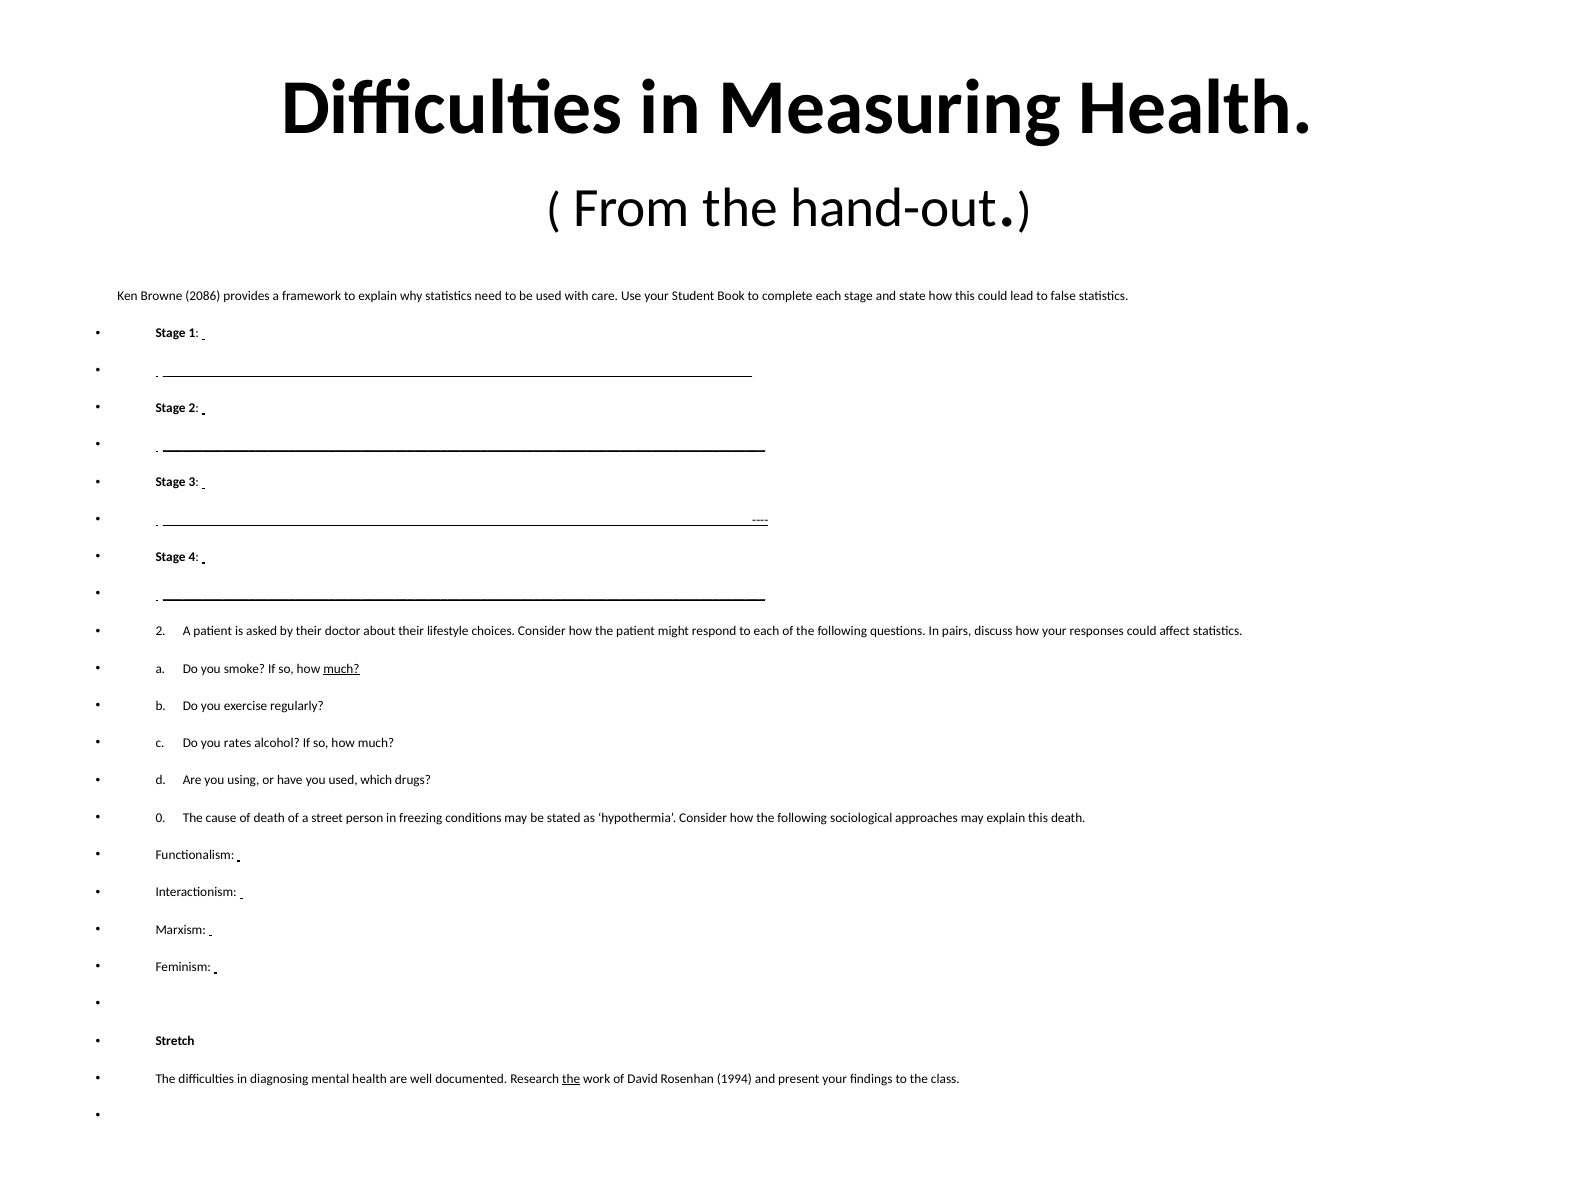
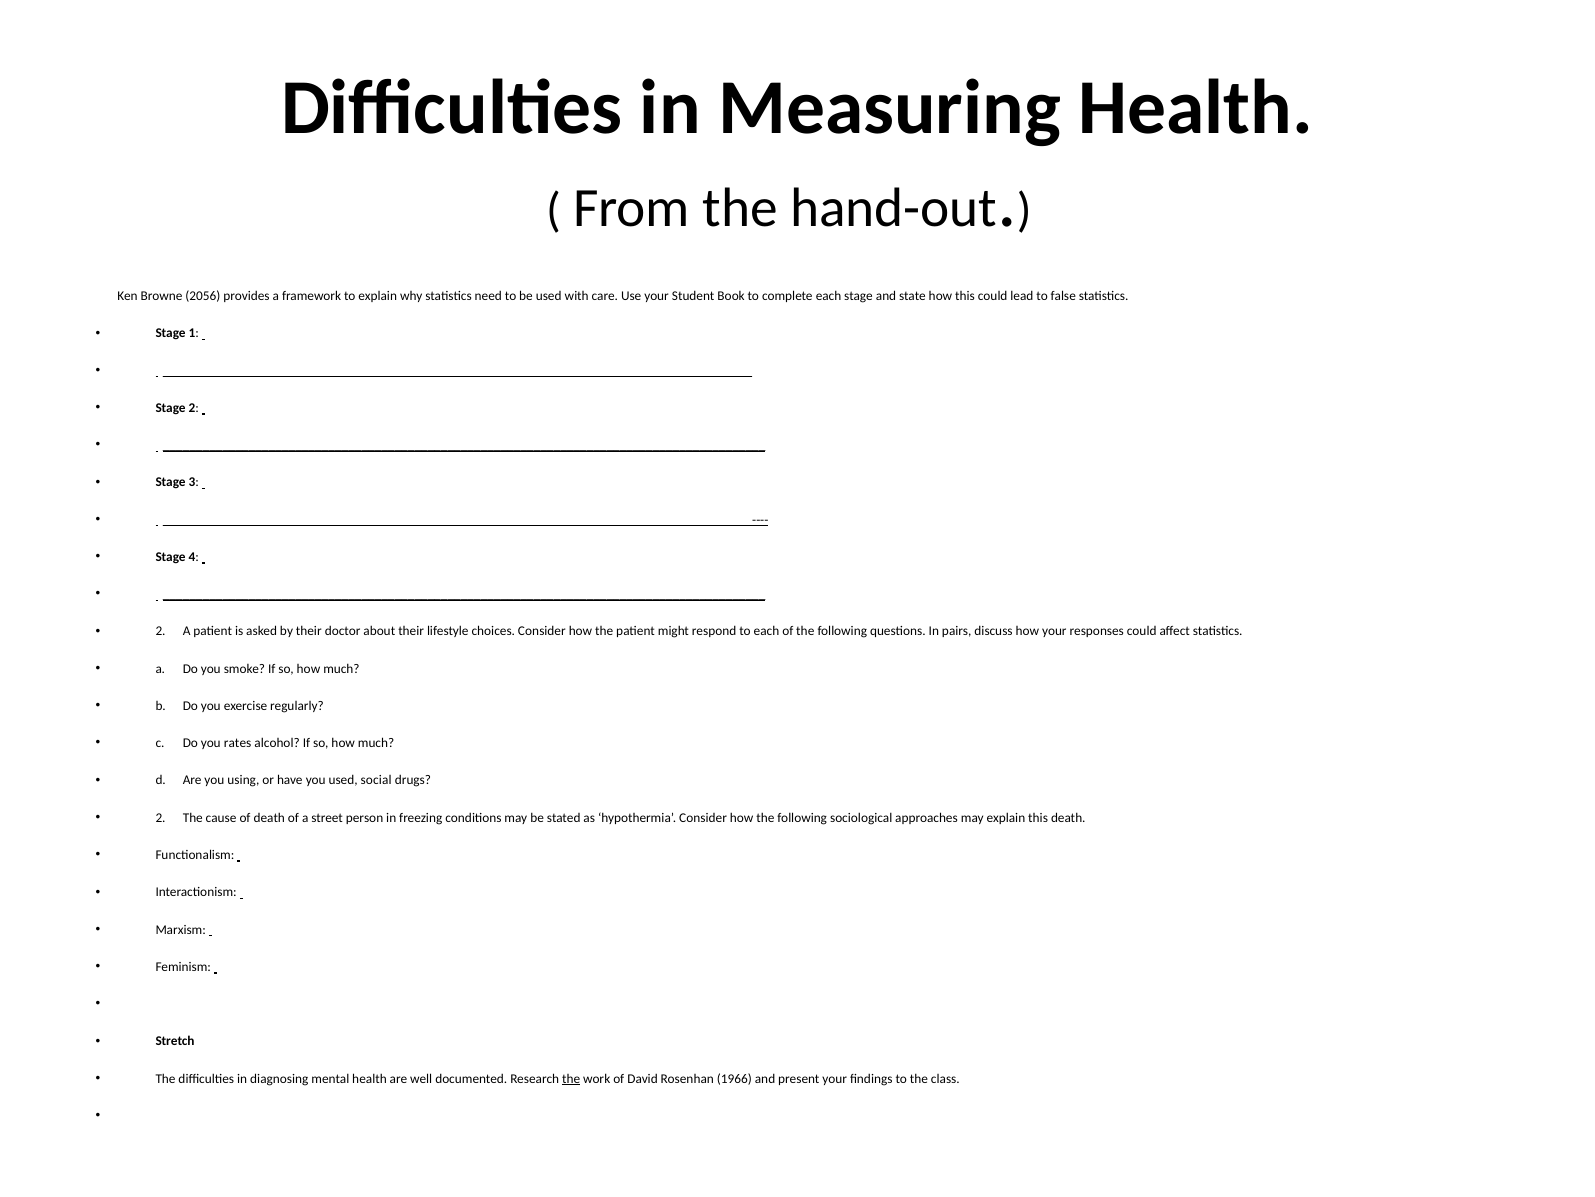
2086: 2086 -> 2056
much at (341, 668) underline: present -> none
which: which -> social
0 at (161, 817): 0 -> 2
1994: 1994 -> 1966
